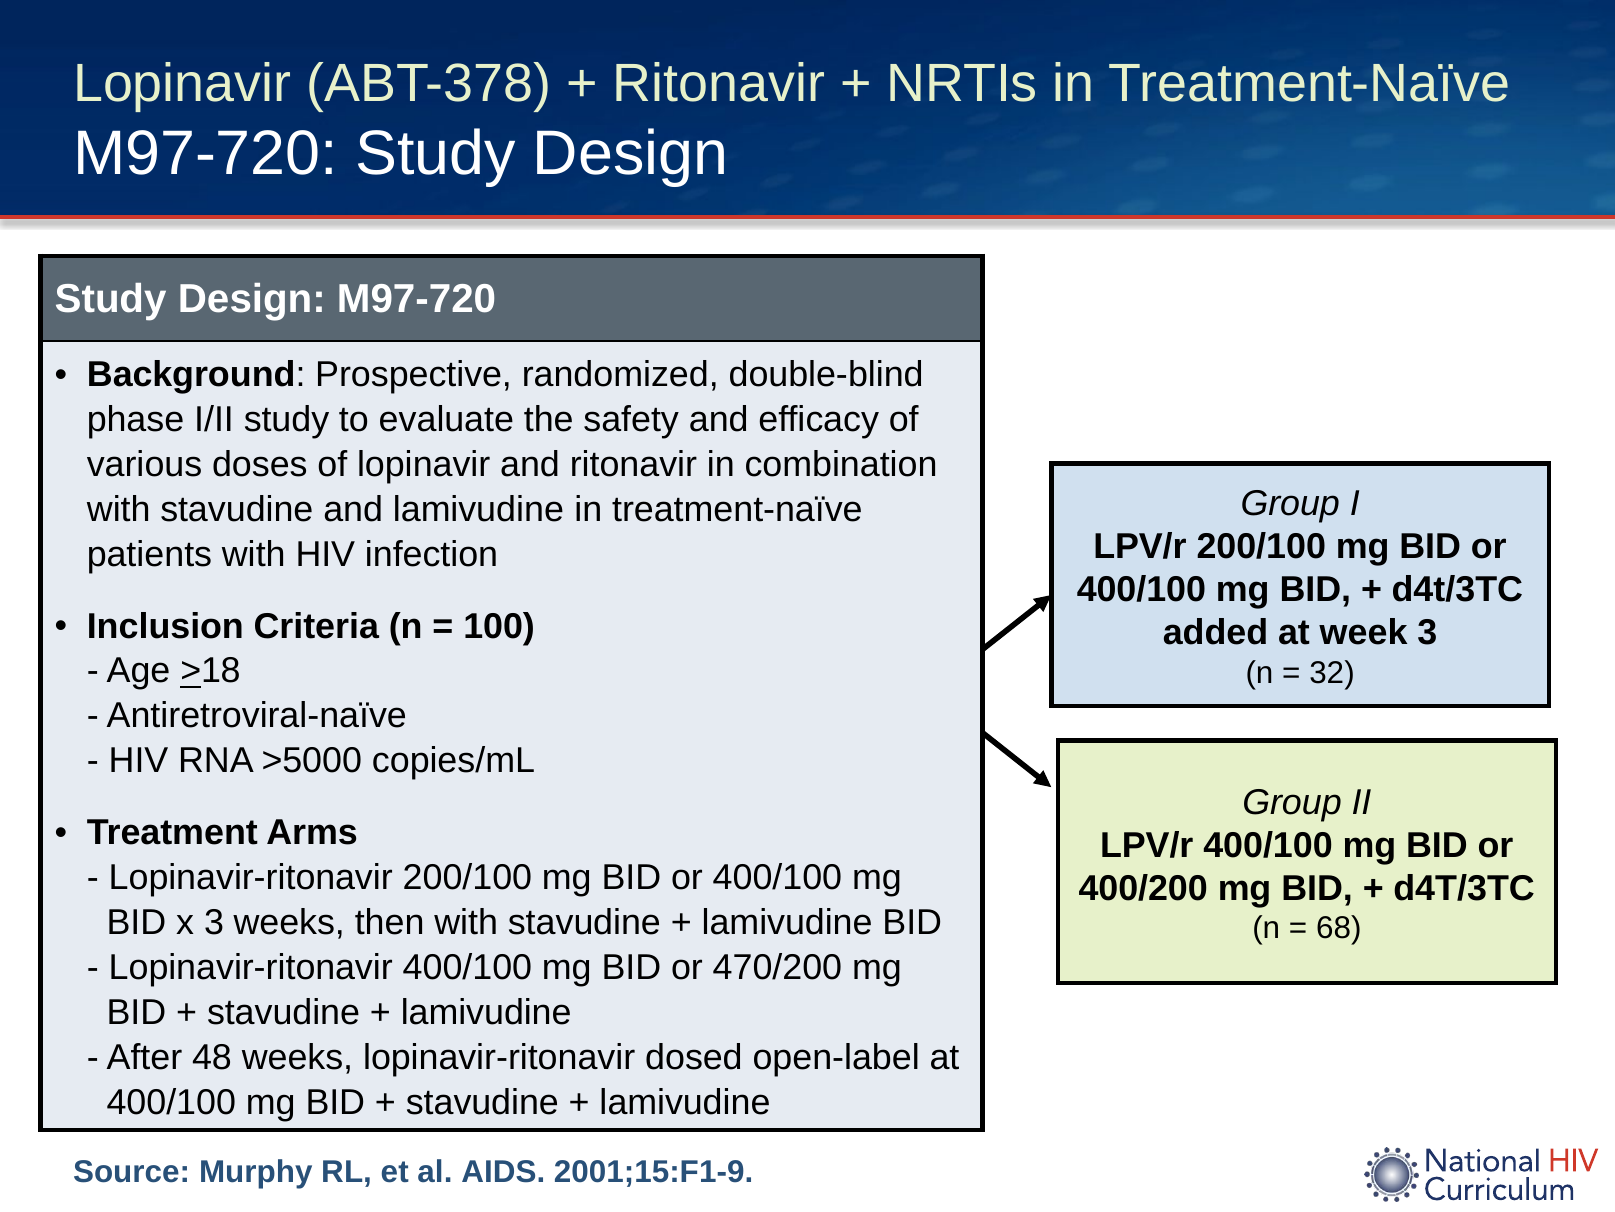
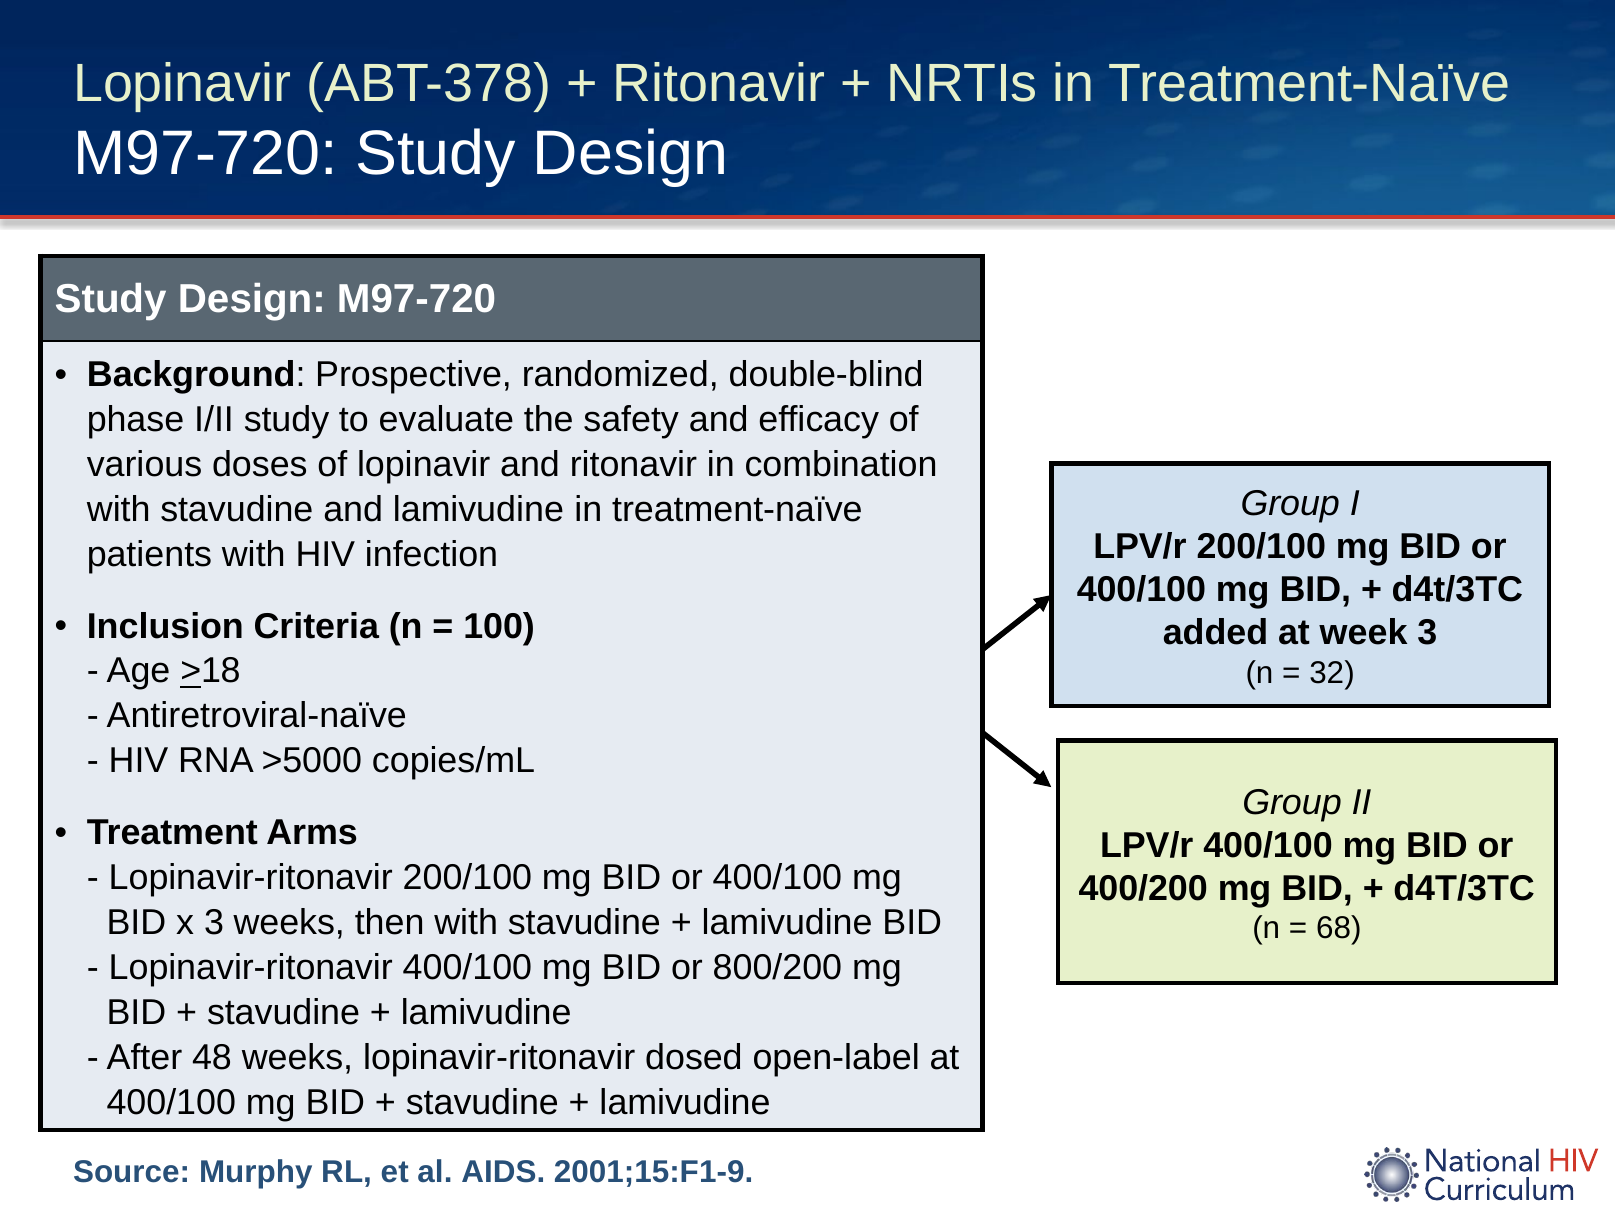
470/200: 470/200 -> 800/200
